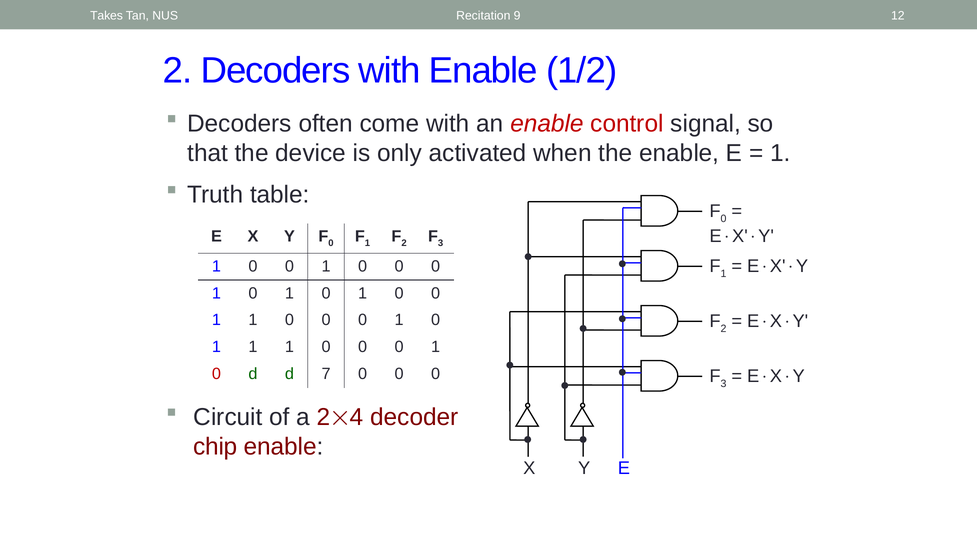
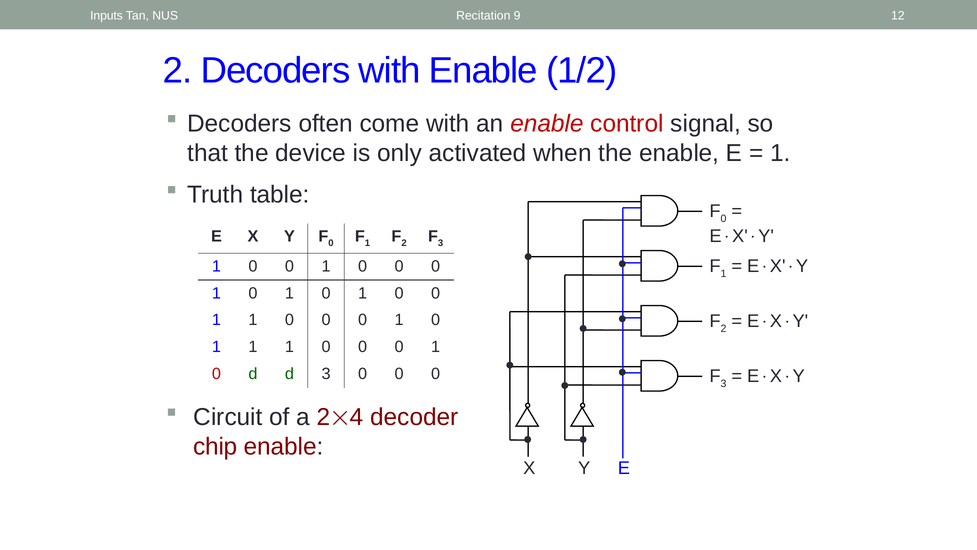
Takes: Takes -> Inputs
d 7: 7 -> 3
